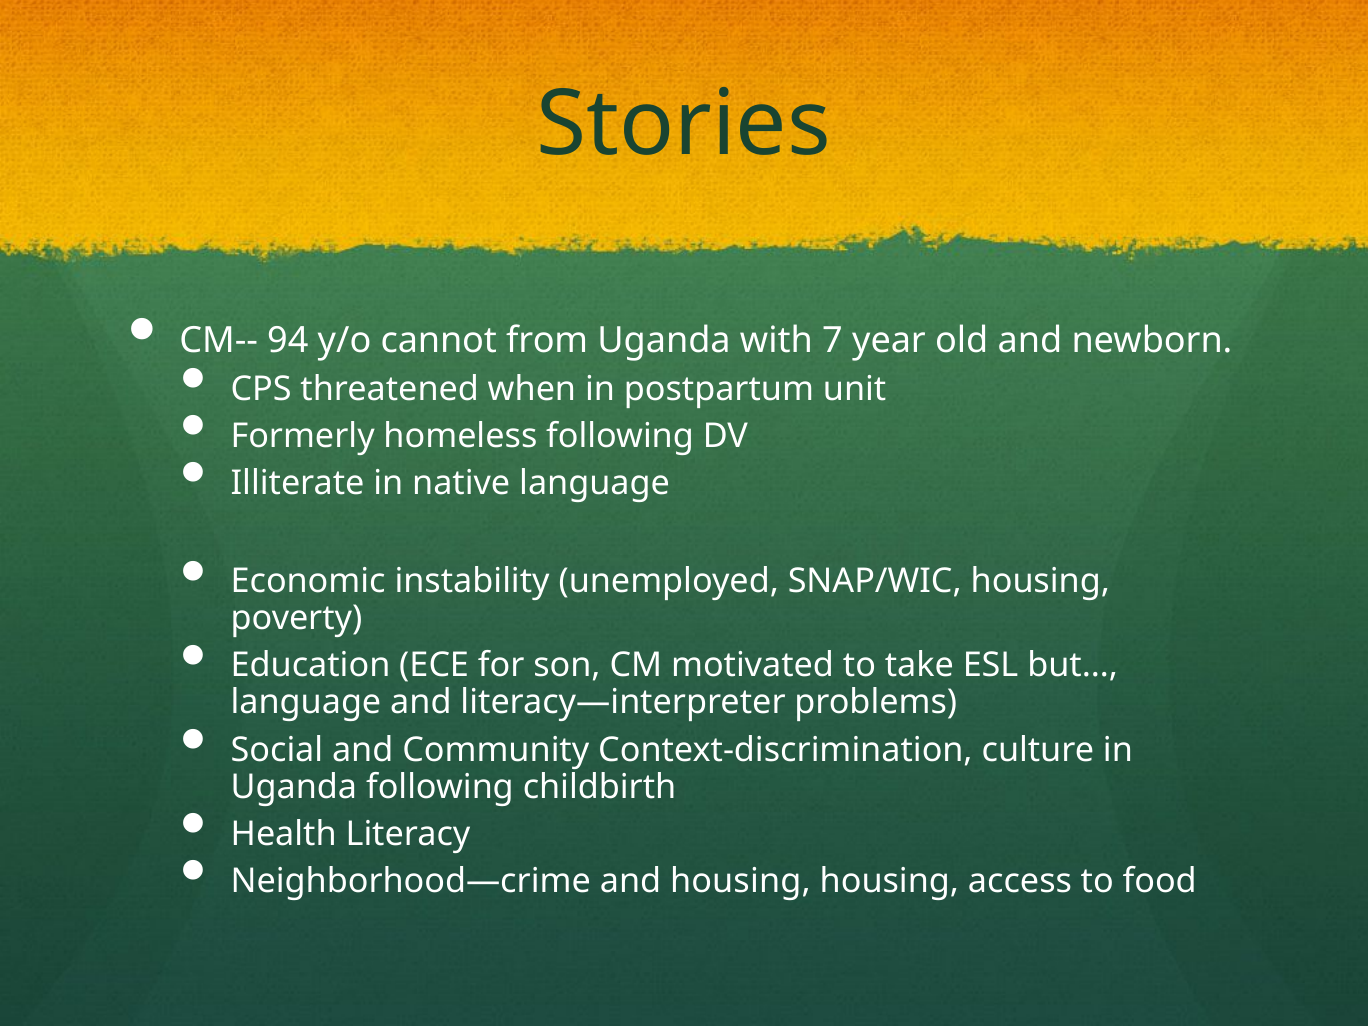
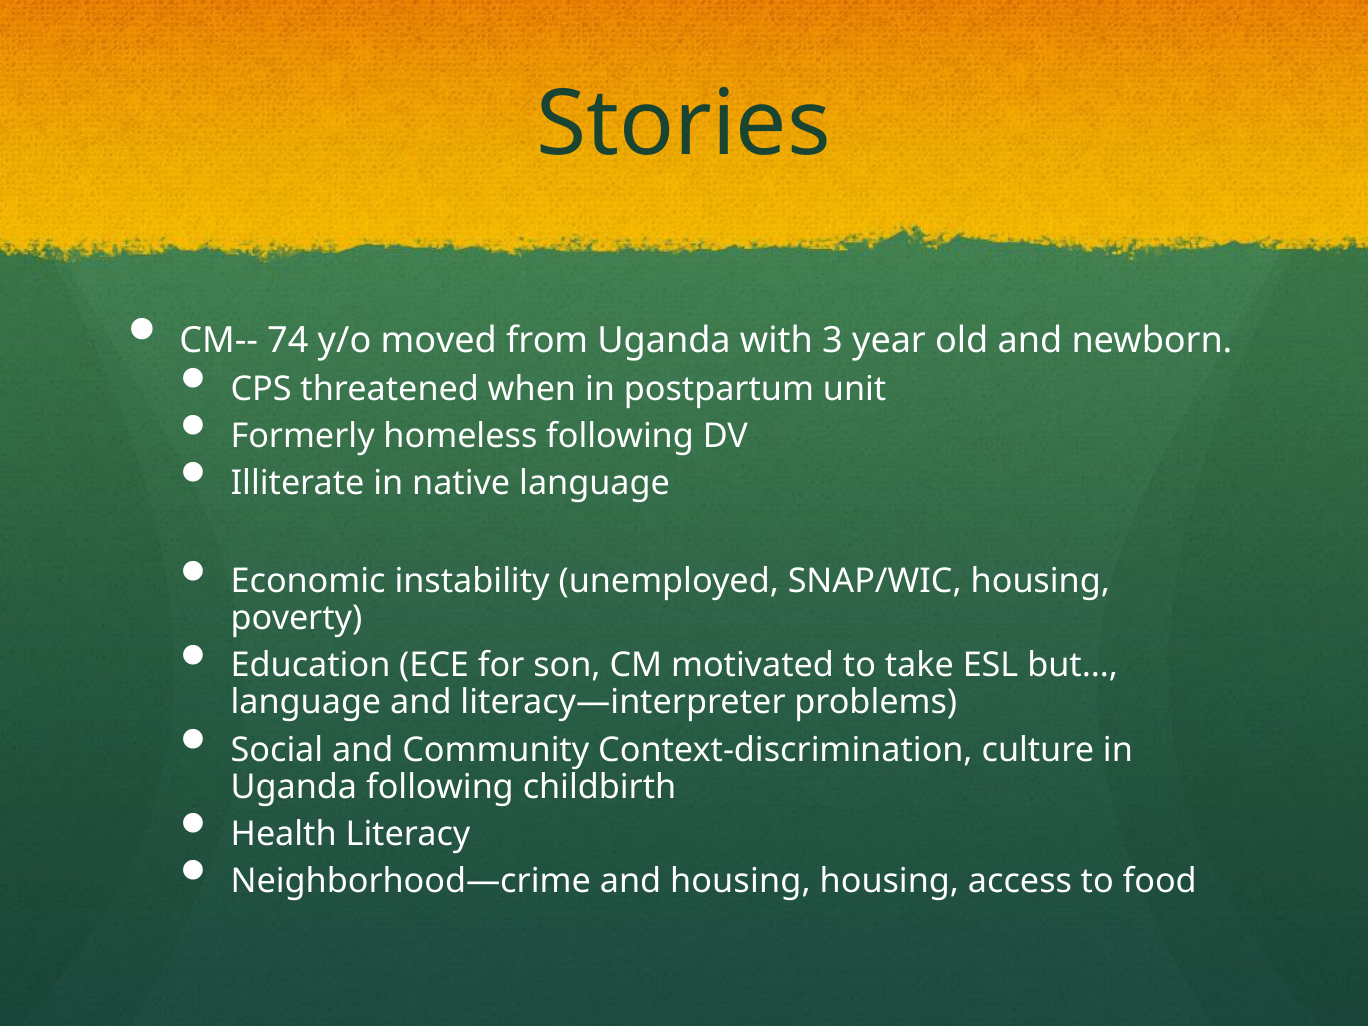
94: 94 -> 74
cannot: cannot -> moved
7: 7 -> 3
